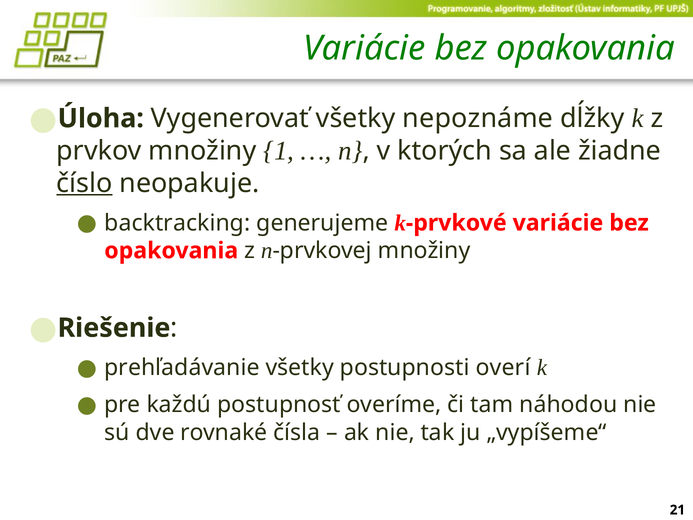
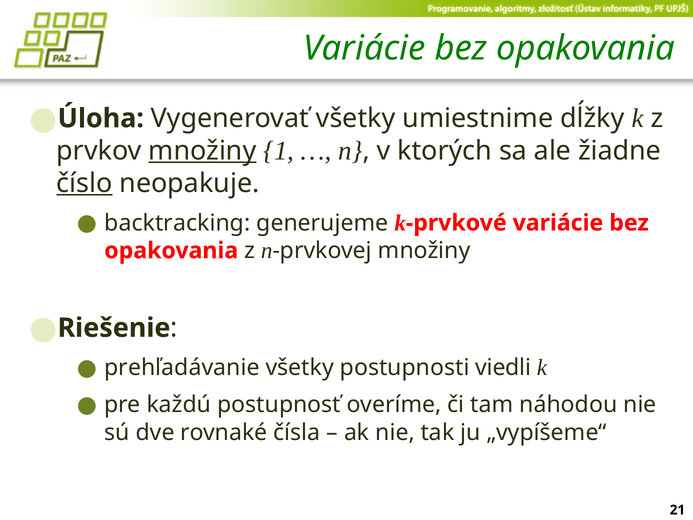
nepoznáme: nepoznáme -> umiestnime
množiny at (202, 151) underline: none -> present
overí: overí -> viedli
